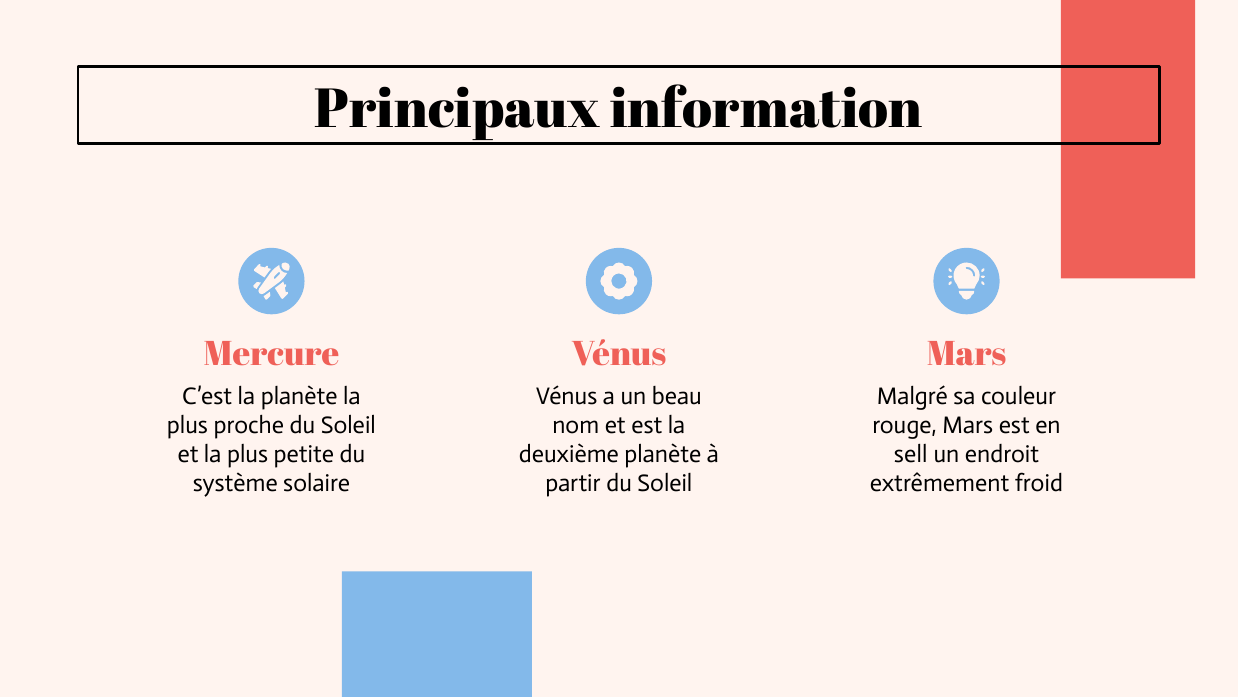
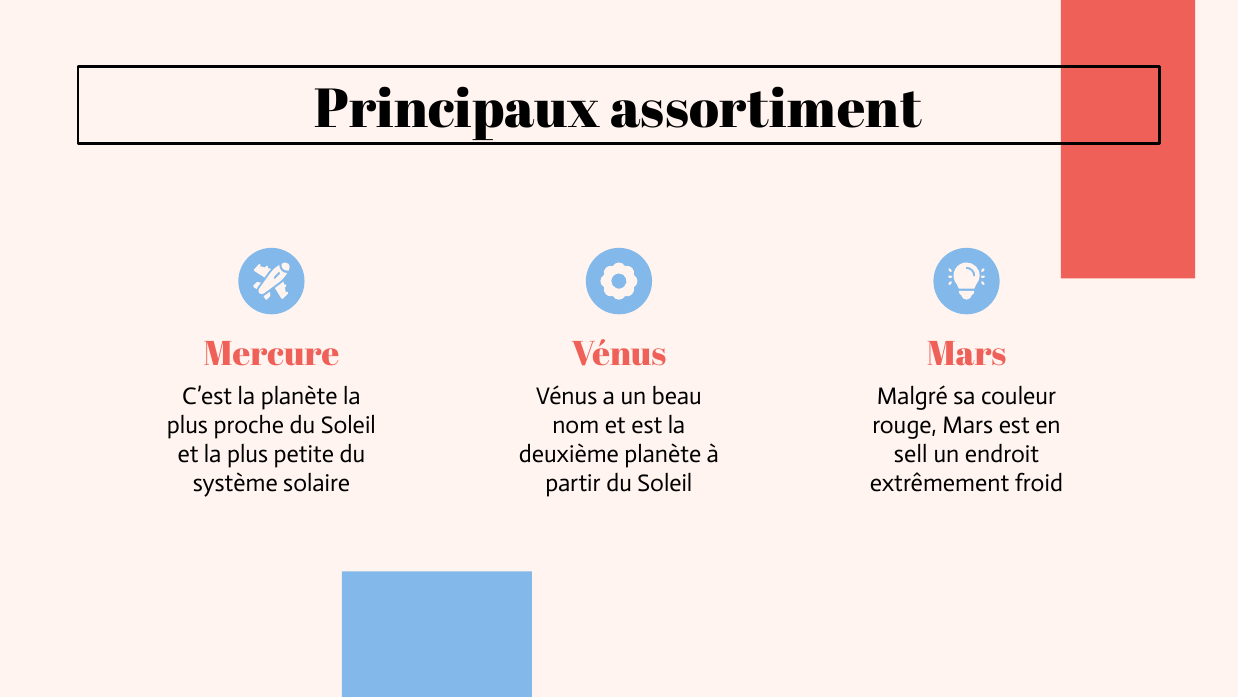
information: information -> assortiment
